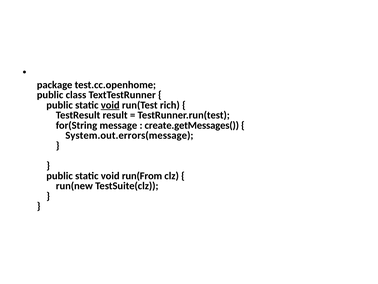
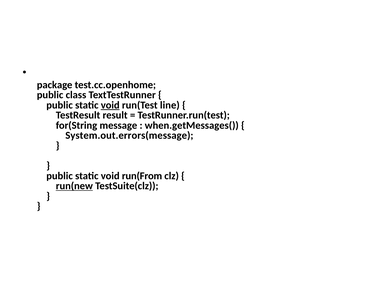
rich: rich -> line
create.getMessages(: create.getMessages( -> when.getMessages(
run(new underline: none -> present
